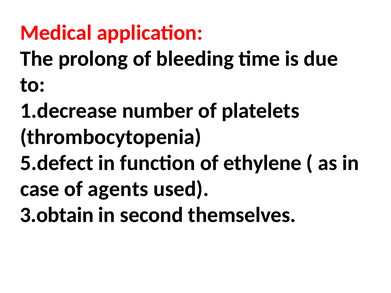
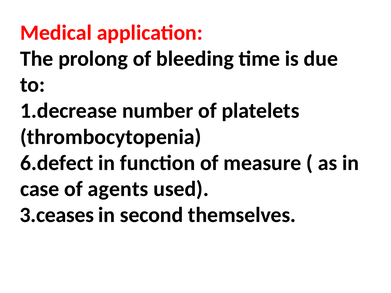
5.defect: 5.defect -> 6.defect
ethylene: ethylene -> measure
3.obtain: 3.obtain -> 3.ceases
